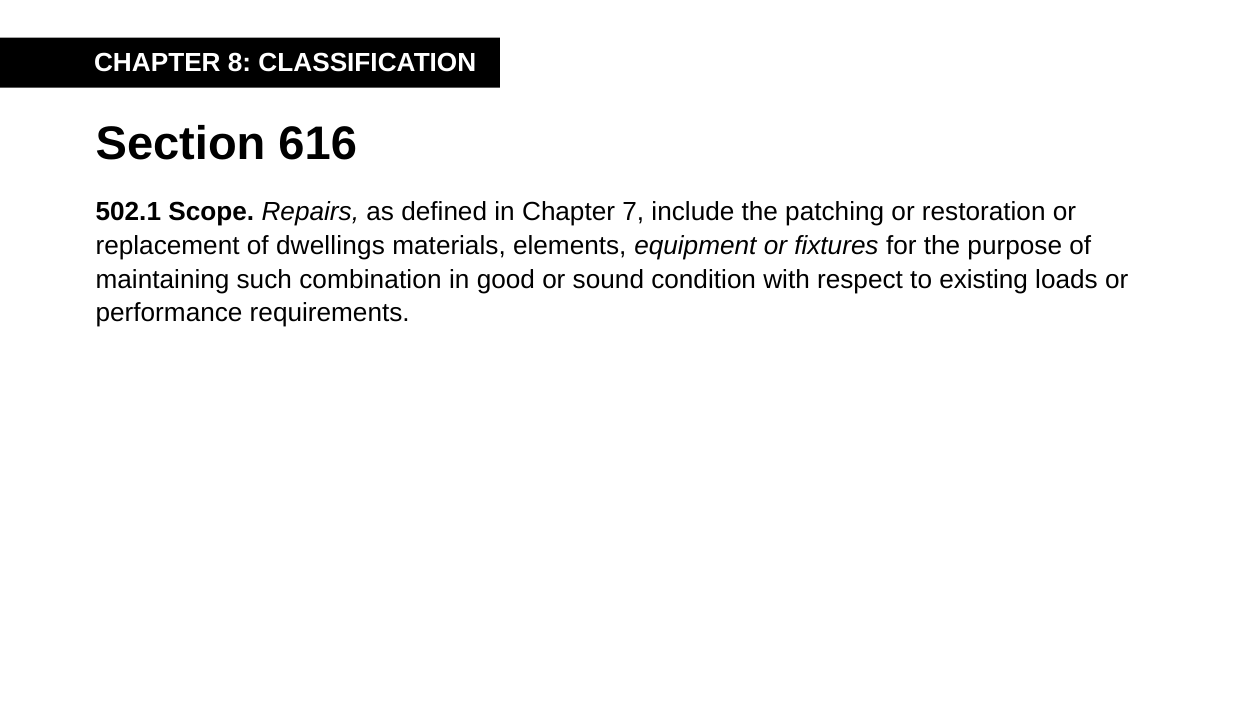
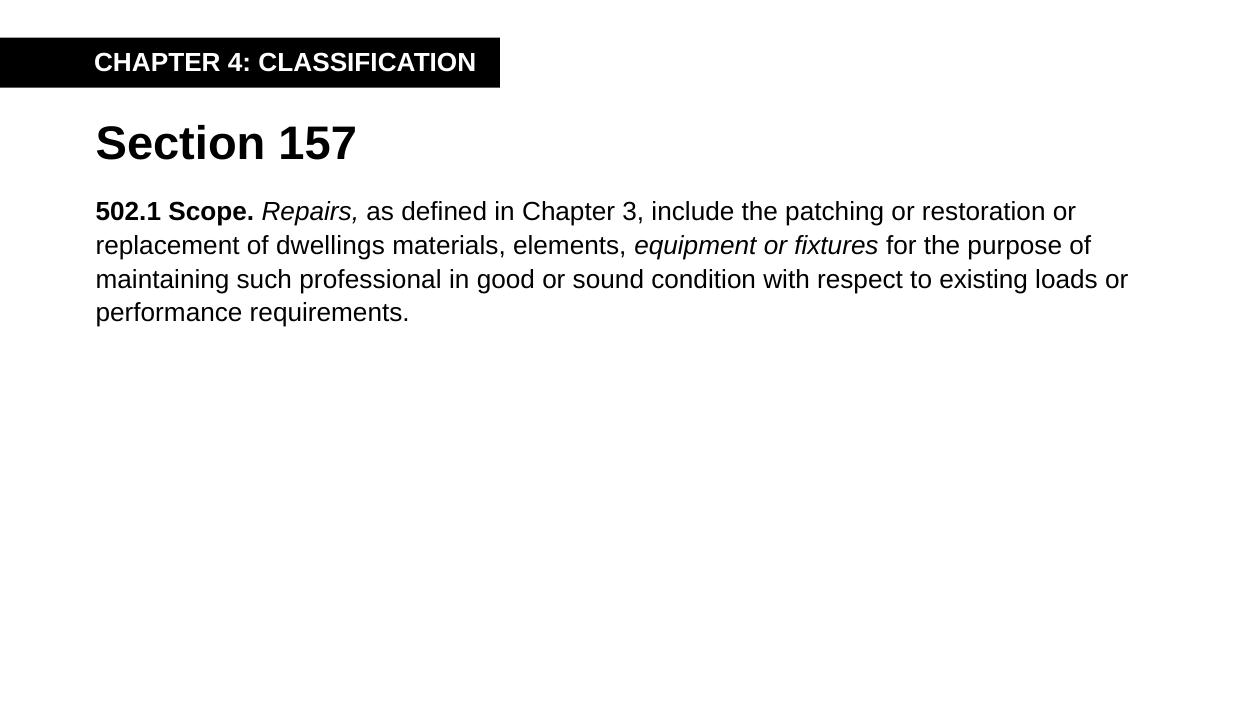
8: 8 -> 4
616: 616 -> 157
7: 7 -> 3
combination: combination -> professional
